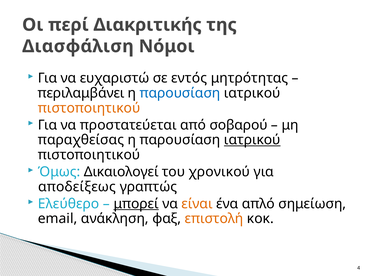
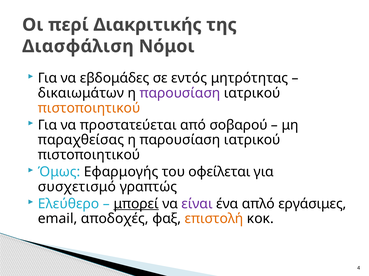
ευχαριστώ: ευχαριστώ -> εβδομάδες
περιλαμβάνει: περιλαμβάνει -> δικαιωμάτων
παρουσίαση at (180, 93) colour: blue -> purple
ιατρικού at (252, 140) underline: present -> none
Δικαιολογεί: Δικαιολογεί -> Εφαρμογής
χρονικού: χρονικού -> οφείλεται
αποδείξεως: αποδείξεως -> συσχετισμό
είναι colour: orange -> purple
σημείωση: σημείωση -> εργάσιμες
ανάκληση: ανάκληση -> αποδοχές
